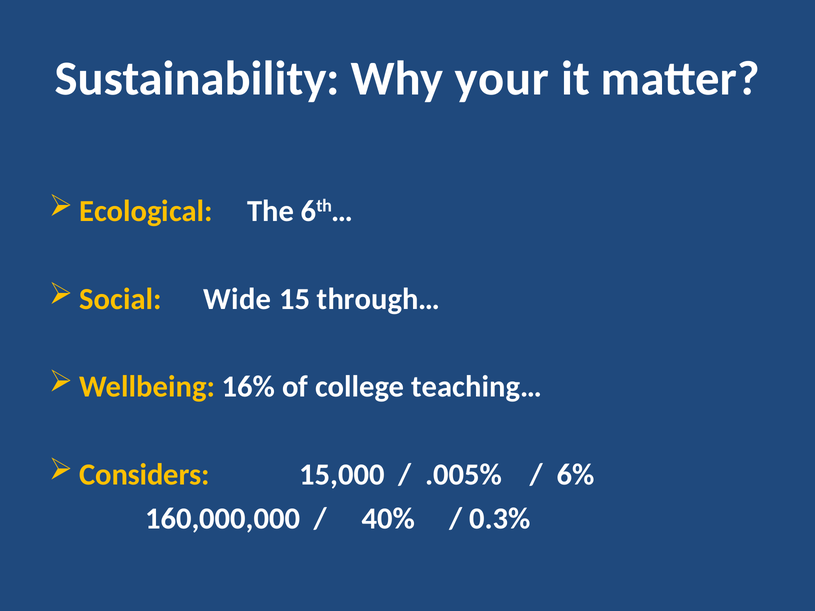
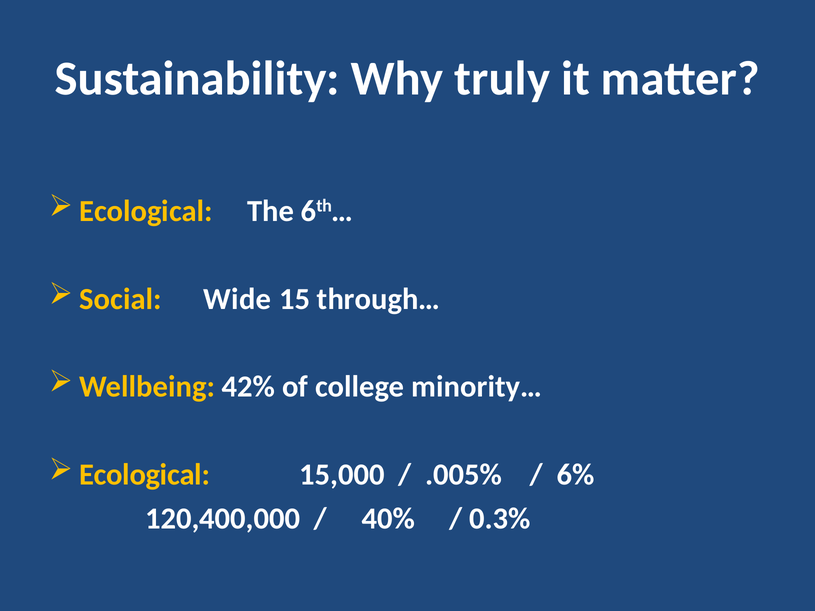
your: your -> truly
16%: 16% -> 42%
teaching…: teaching… -> minority…
Considers at (145, 475): Considers -> Ecological
160,000,000: 160,000,000 -> 120,400,000
